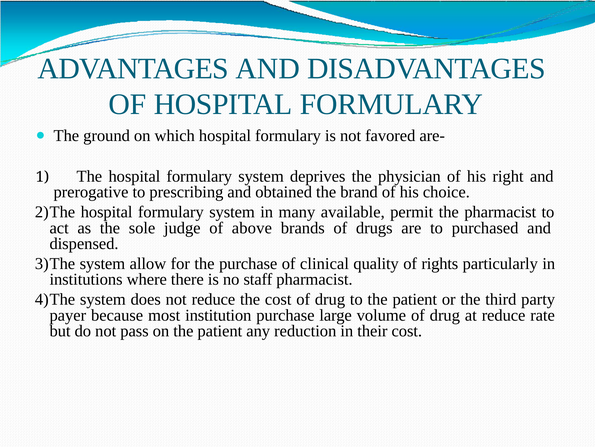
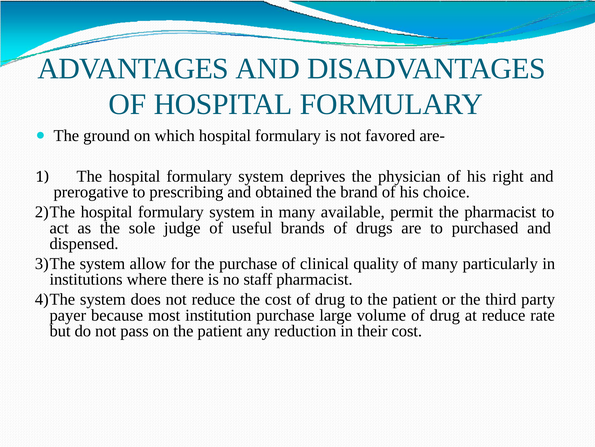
above: above -> useful
of rights: rights -> many
